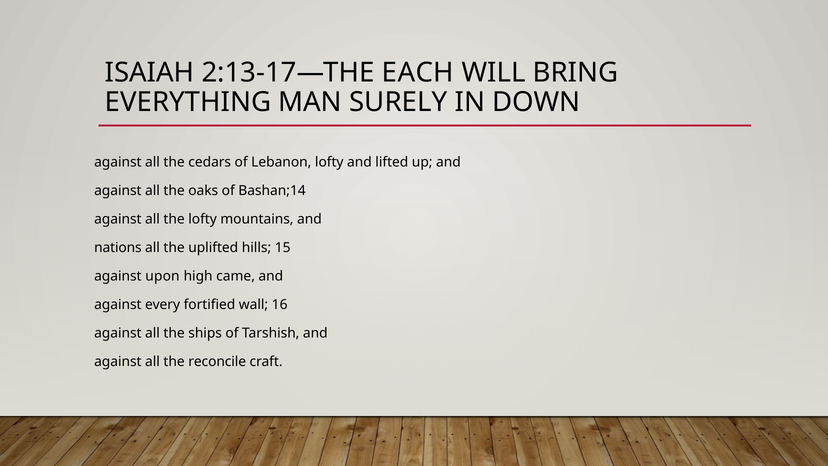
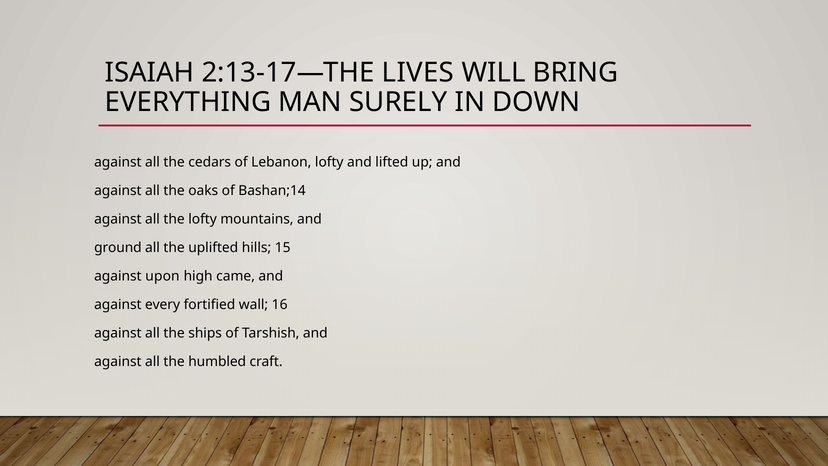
EACH: EACH -> LIVES
nations: nations -> ground
reconcile: reconcile -> humbled
